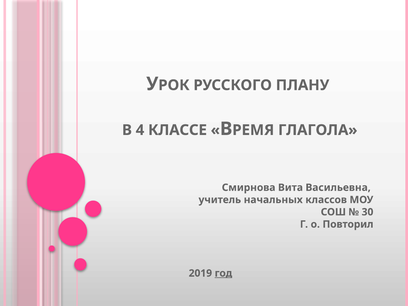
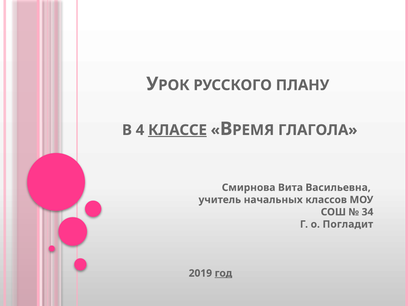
КЛАССЕ underline: none -> present
30: 30 -> 34
Повторил: Повторил -> Погладит
